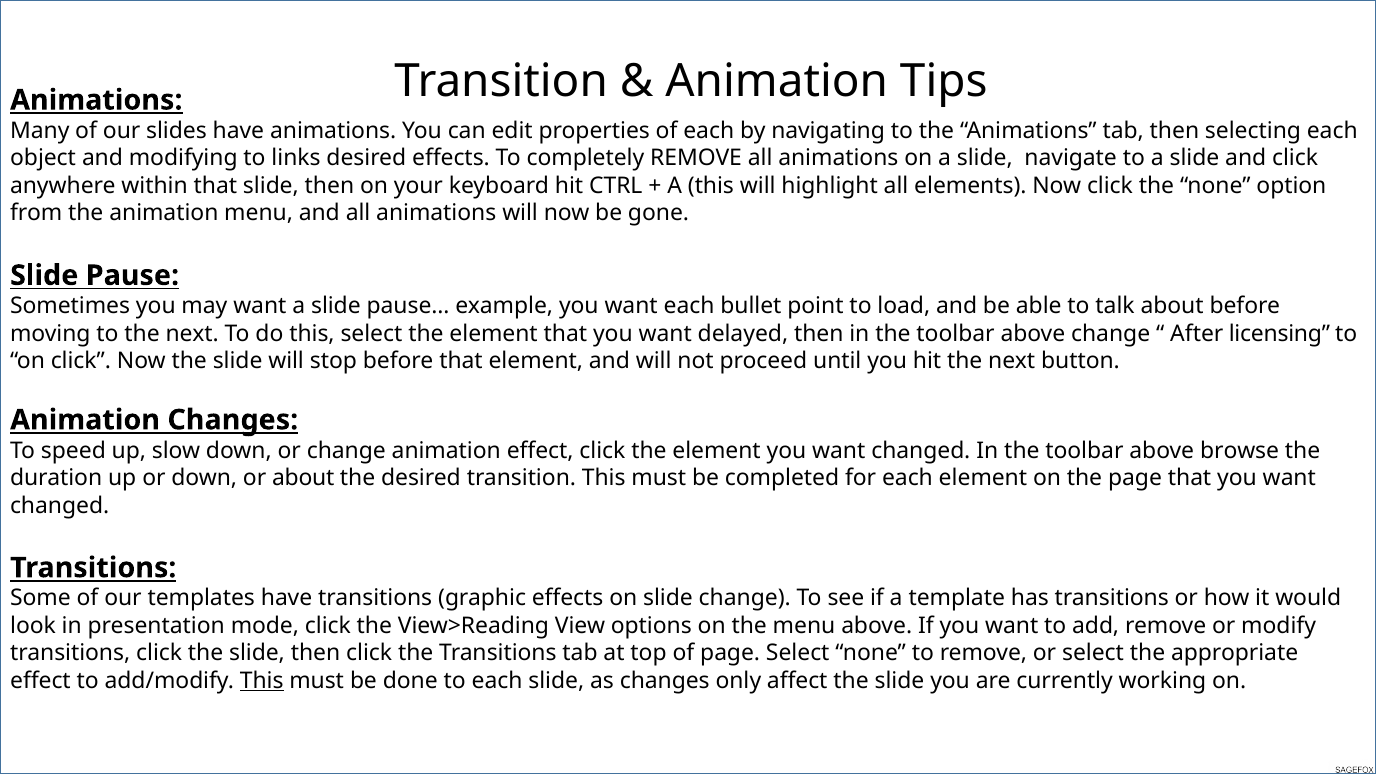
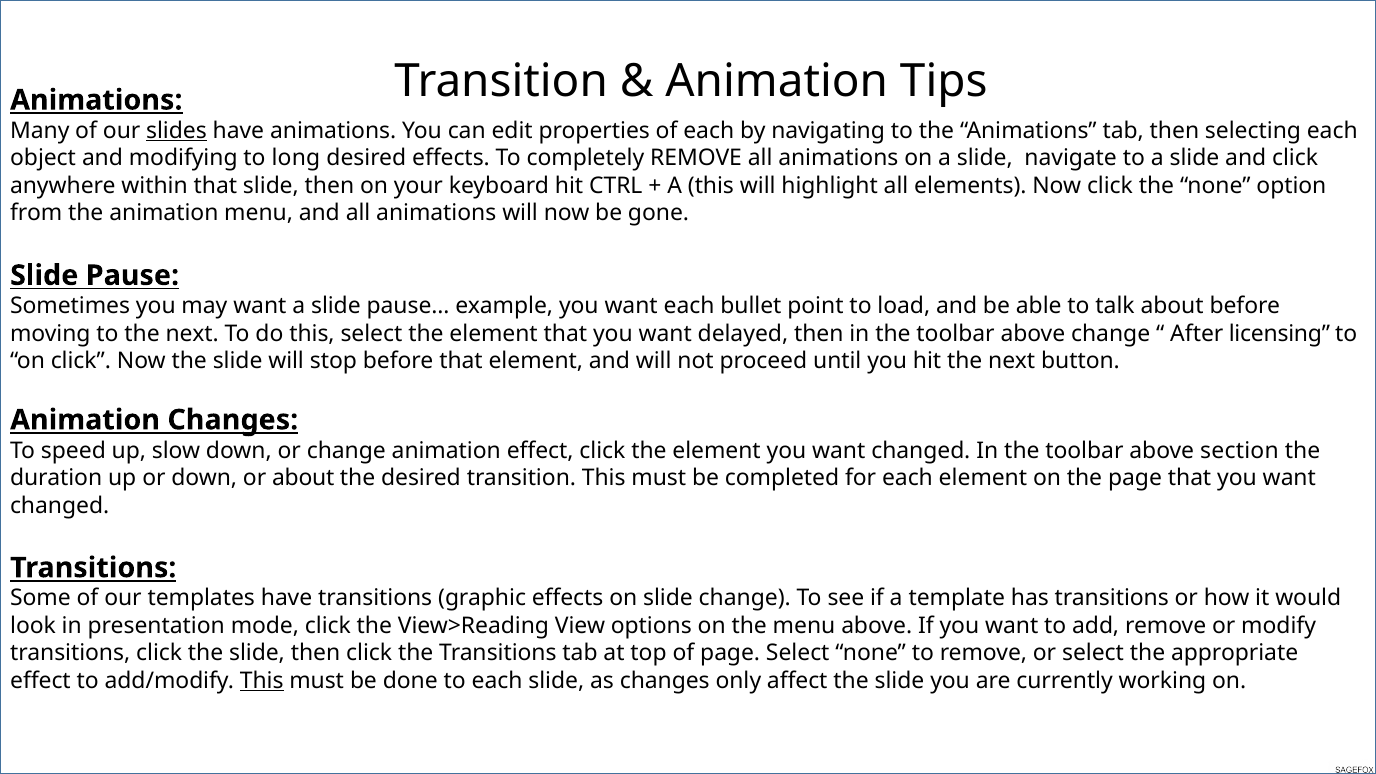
slides underline: none -> present
links: links -> long
browse: browse -> section
